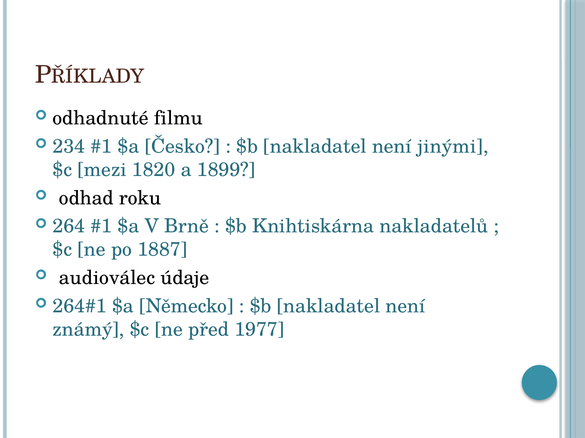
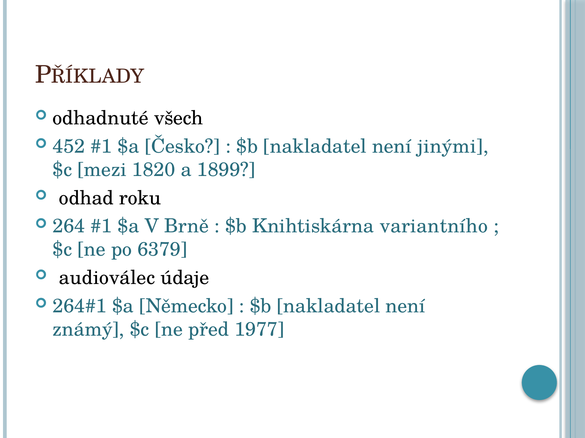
filmu: filmu -> všech
234: 234 -> 452
nakladatelů: nakladatelů -> variantního
1887: 1887 -> 6379
